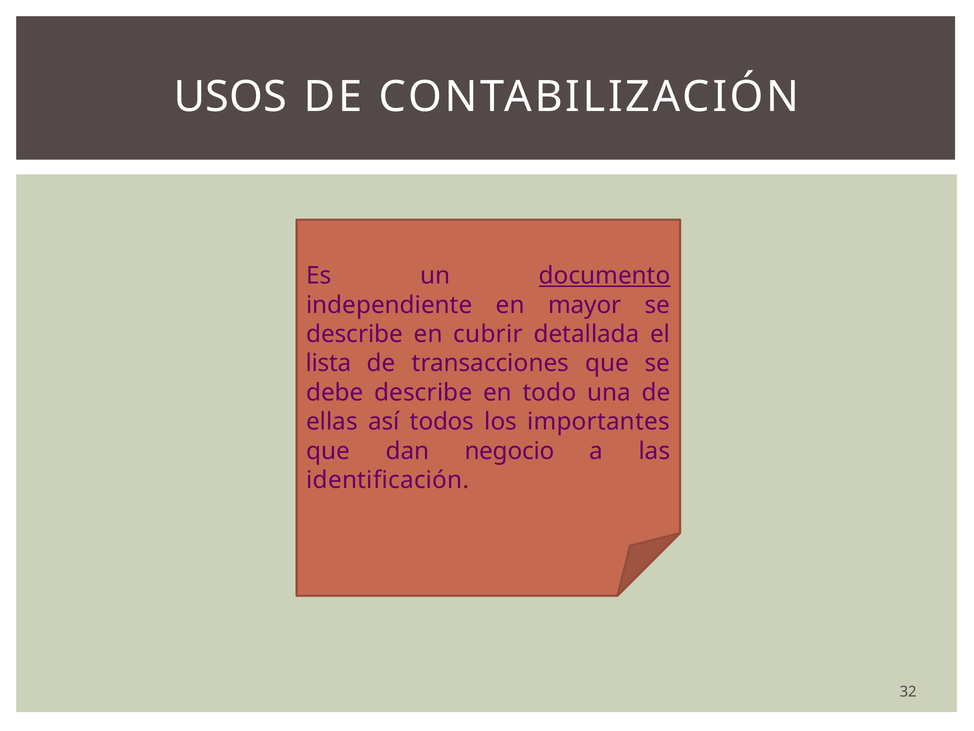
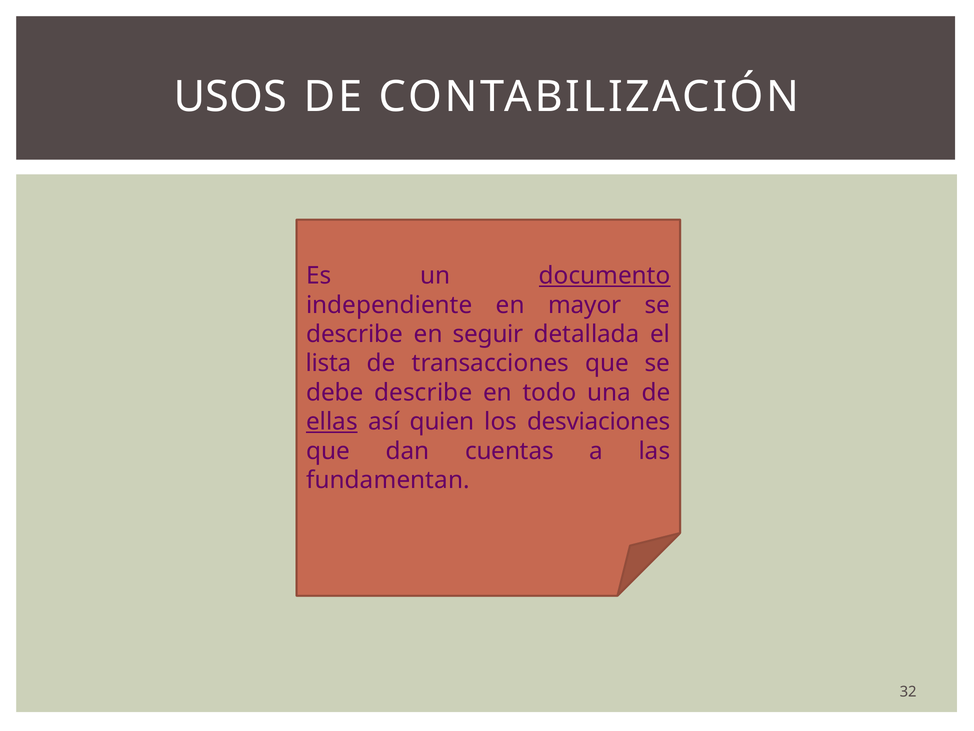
cubrir: cubrir -> seguir
ellas underline: none -> present
todos: todos -> quien
importantes: importantes -> desviaciones
negocio: negocio -> cuentas
identificación: identificación -> fundamentan
